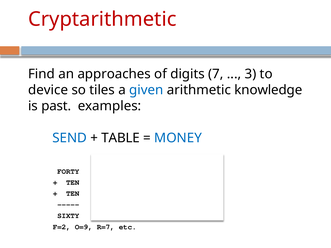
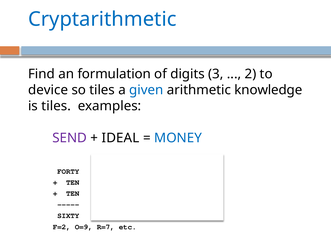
Cryptarithmetic colour: red -> blue
approaches: approaches -> formulation
7: 7 -> 3
3: 3 -> 2
is past: past -> tiles
SEND colour: blue -> purple
TABLE: TABLE -> IDEAL
